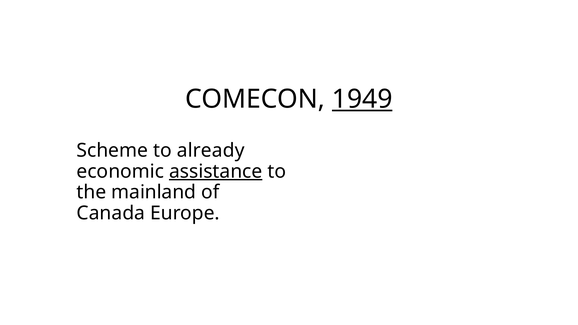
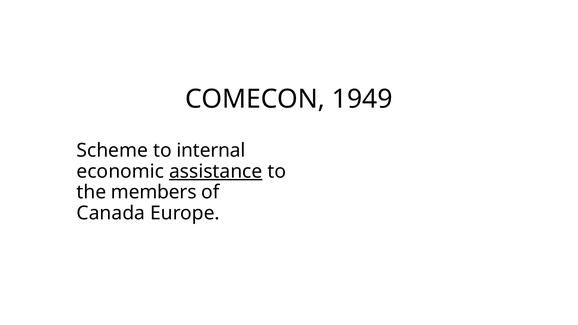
1949 underline: present -> none
already: already -> internal
mainland: mainland -> members
